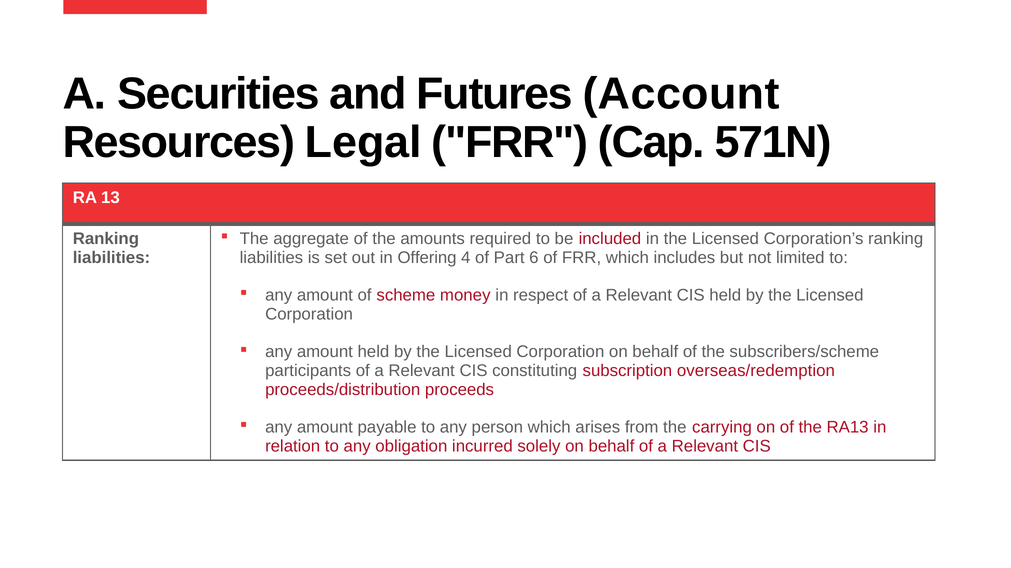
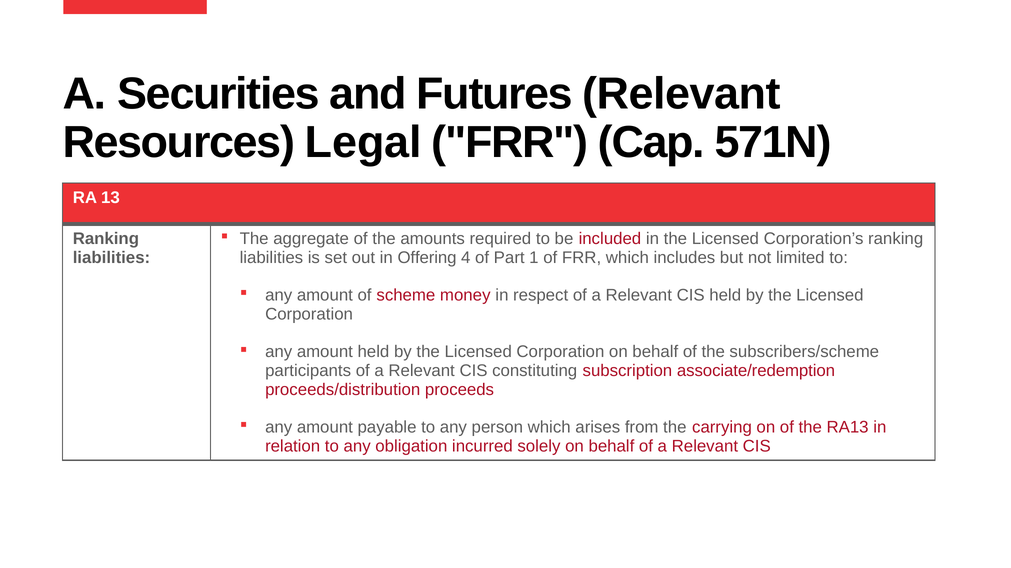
Futures Account: Account -> Relevant
6: 6 -> 1
overseas/redemption: overseas/redemption -> associate/redemption
